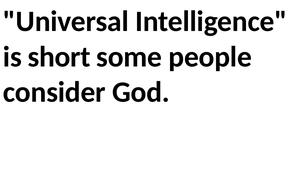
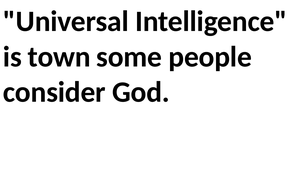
short: short -> town
